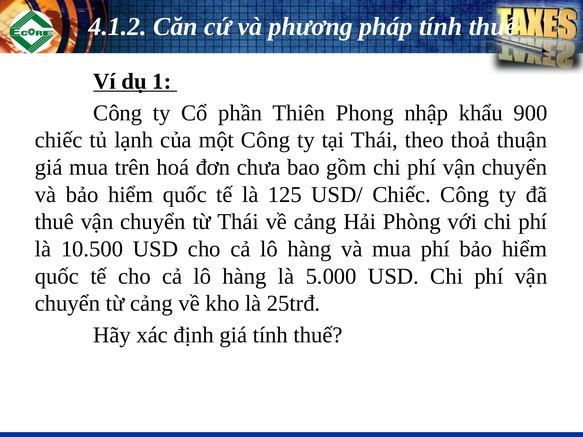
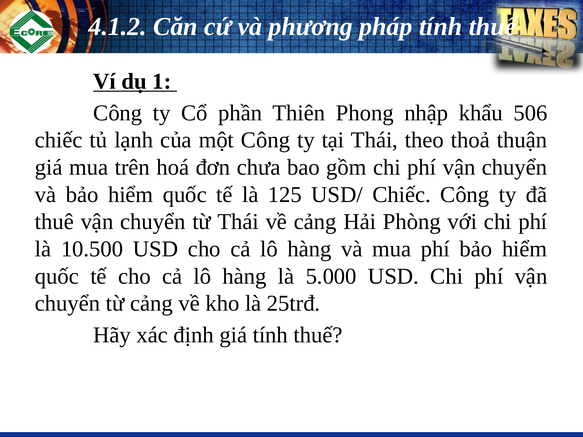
900: 900 -> 506
